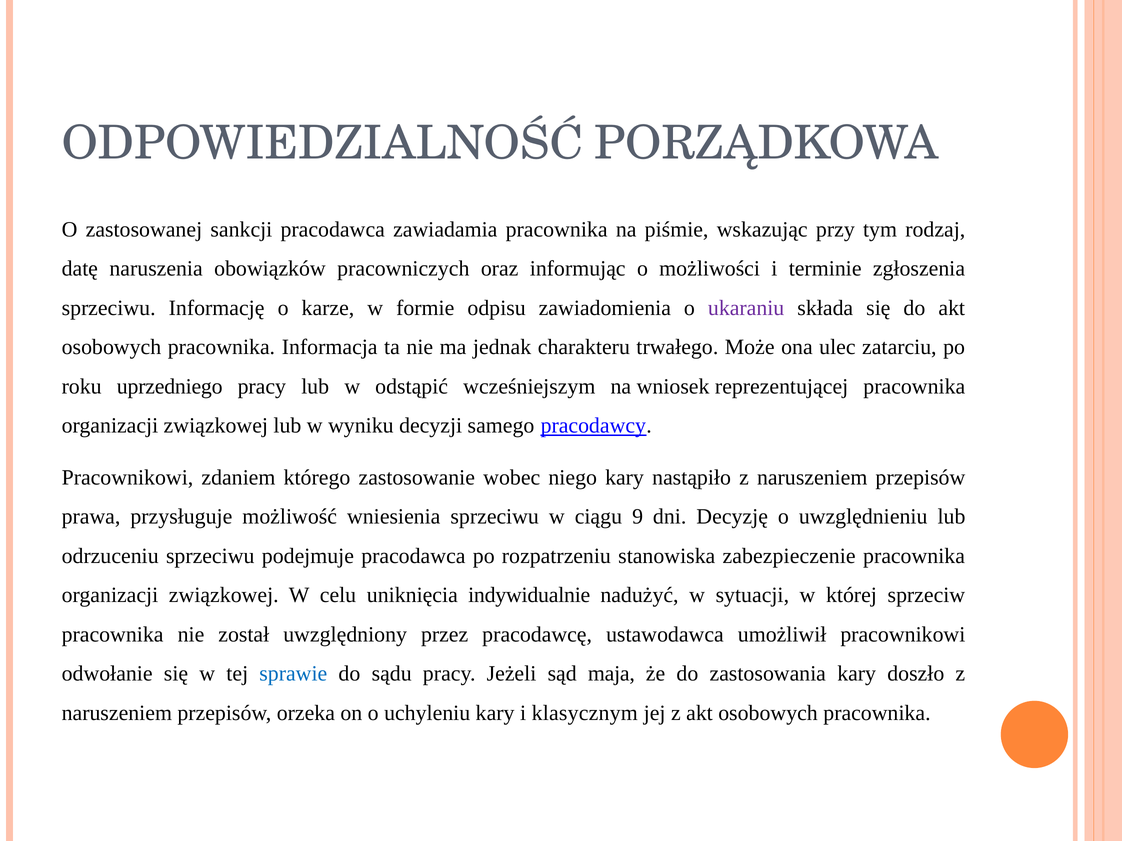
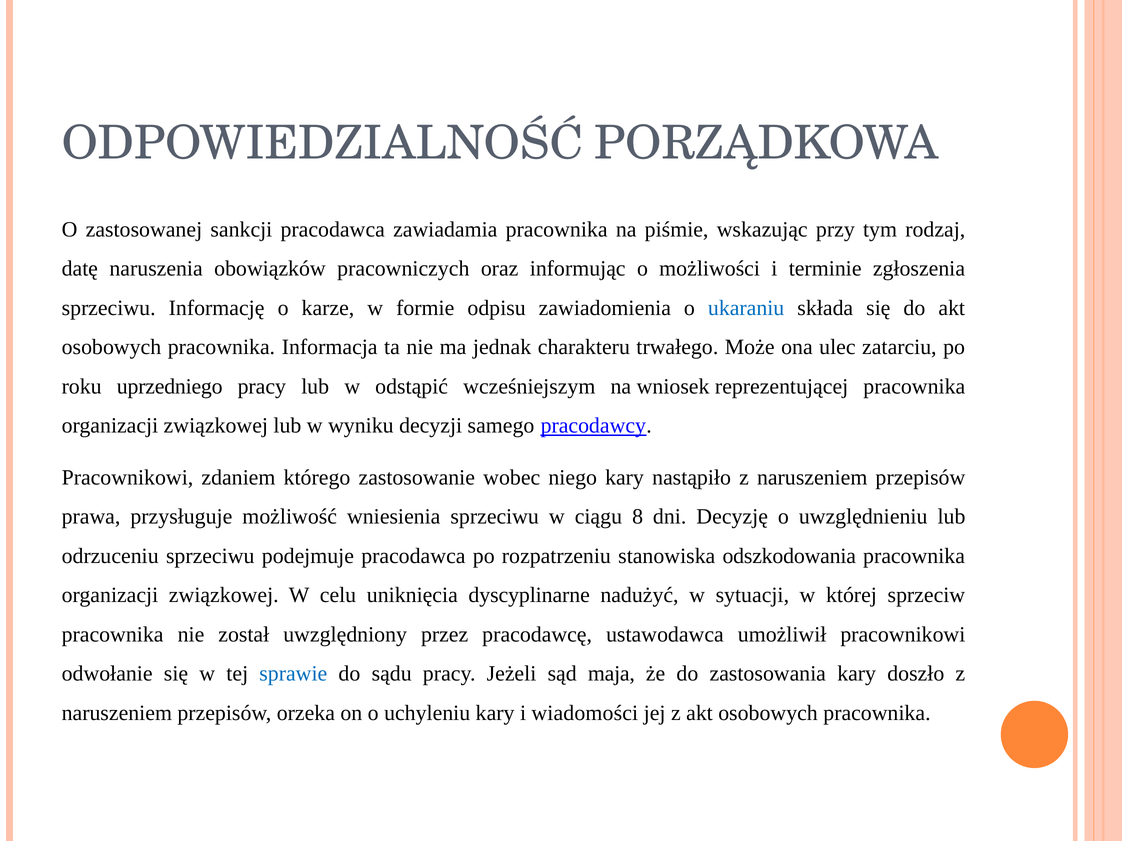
ukaraniu colour: purple -> blue
9: 9 -> 8
zabezpieczenie: zabezpieczenie -> odszkodowania
indywidualnie: indywidualnie -> dyscyplinarne
klasycznym: klasycznym -> wiadomości
